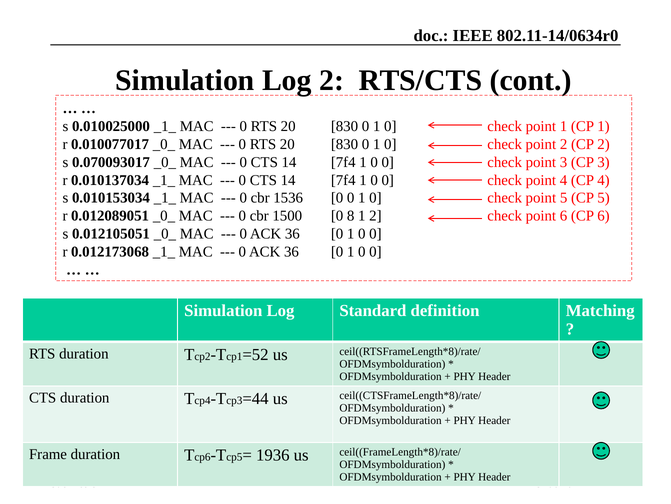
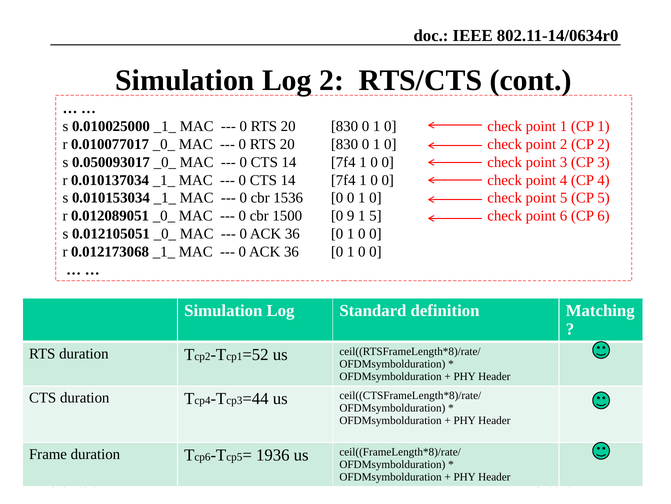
0.070093017: 0.070093017 -> 0.050093017
8: 8 -> 9
1 2: 2 -> 5
